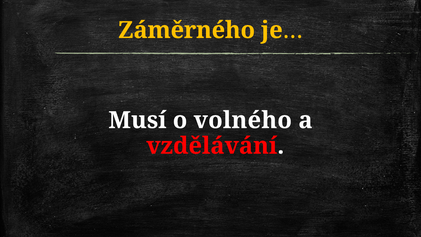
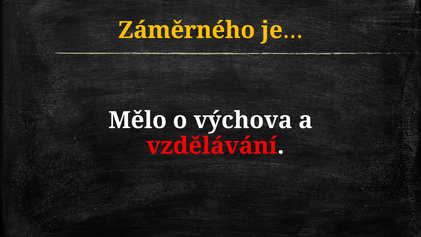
Musí: Musí -> Mělo
volného: volného -> výchova
